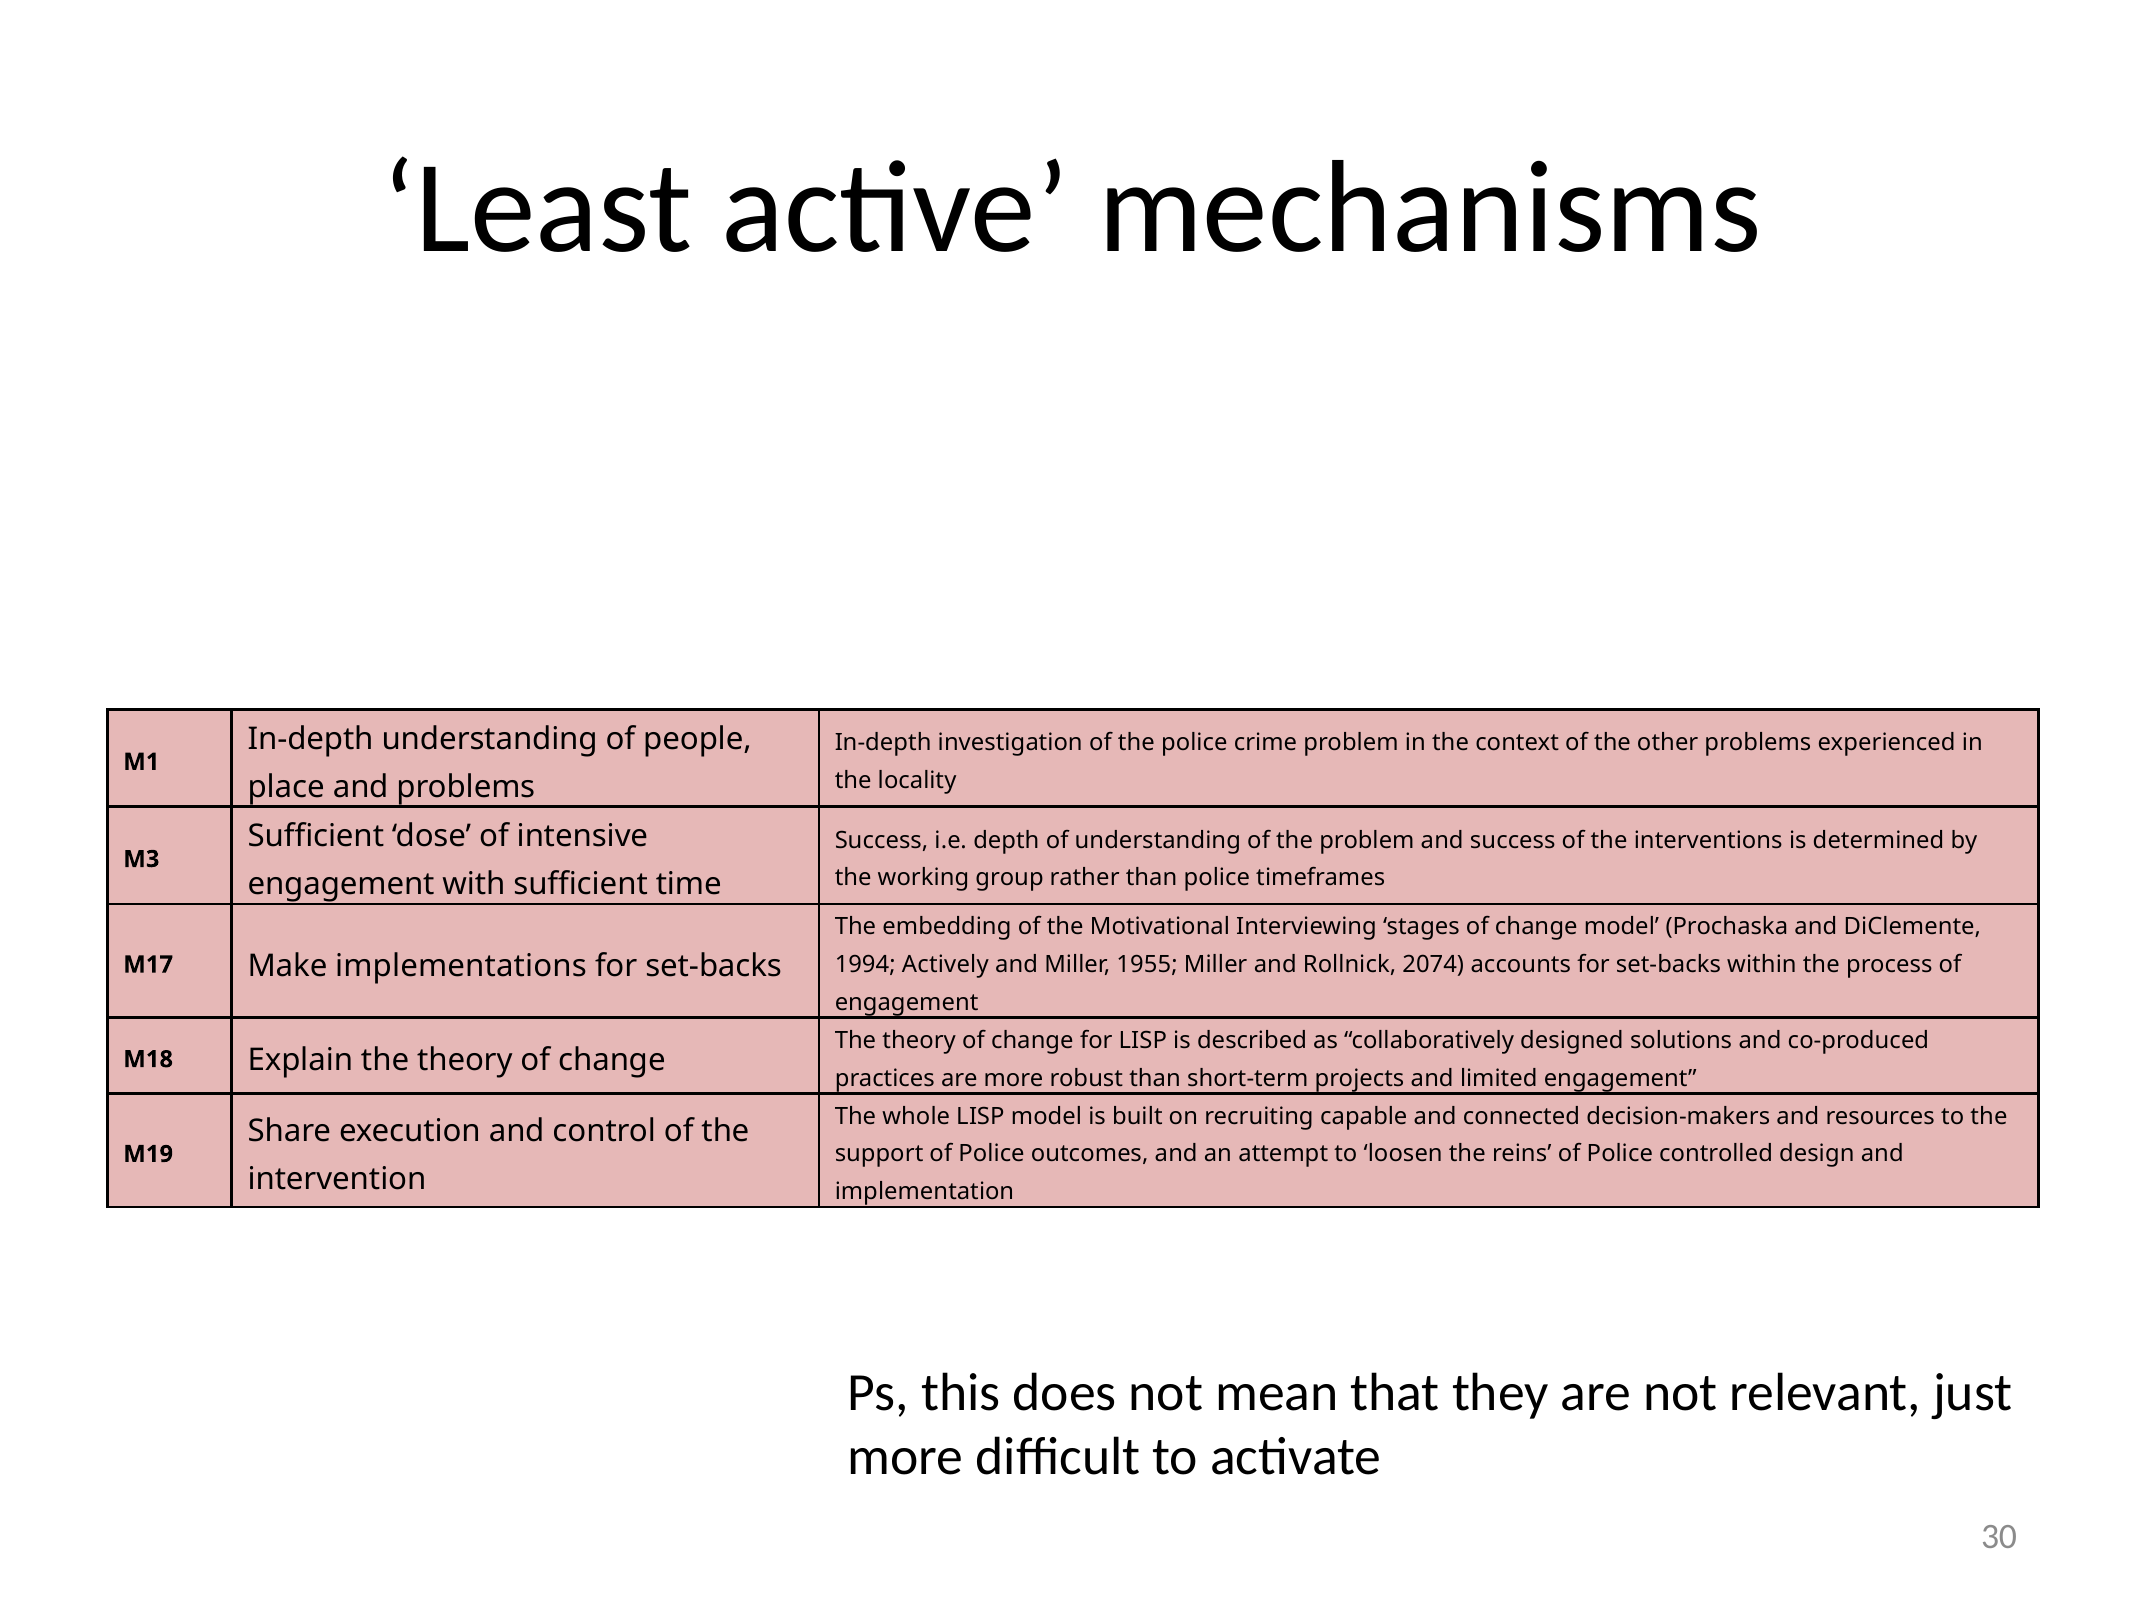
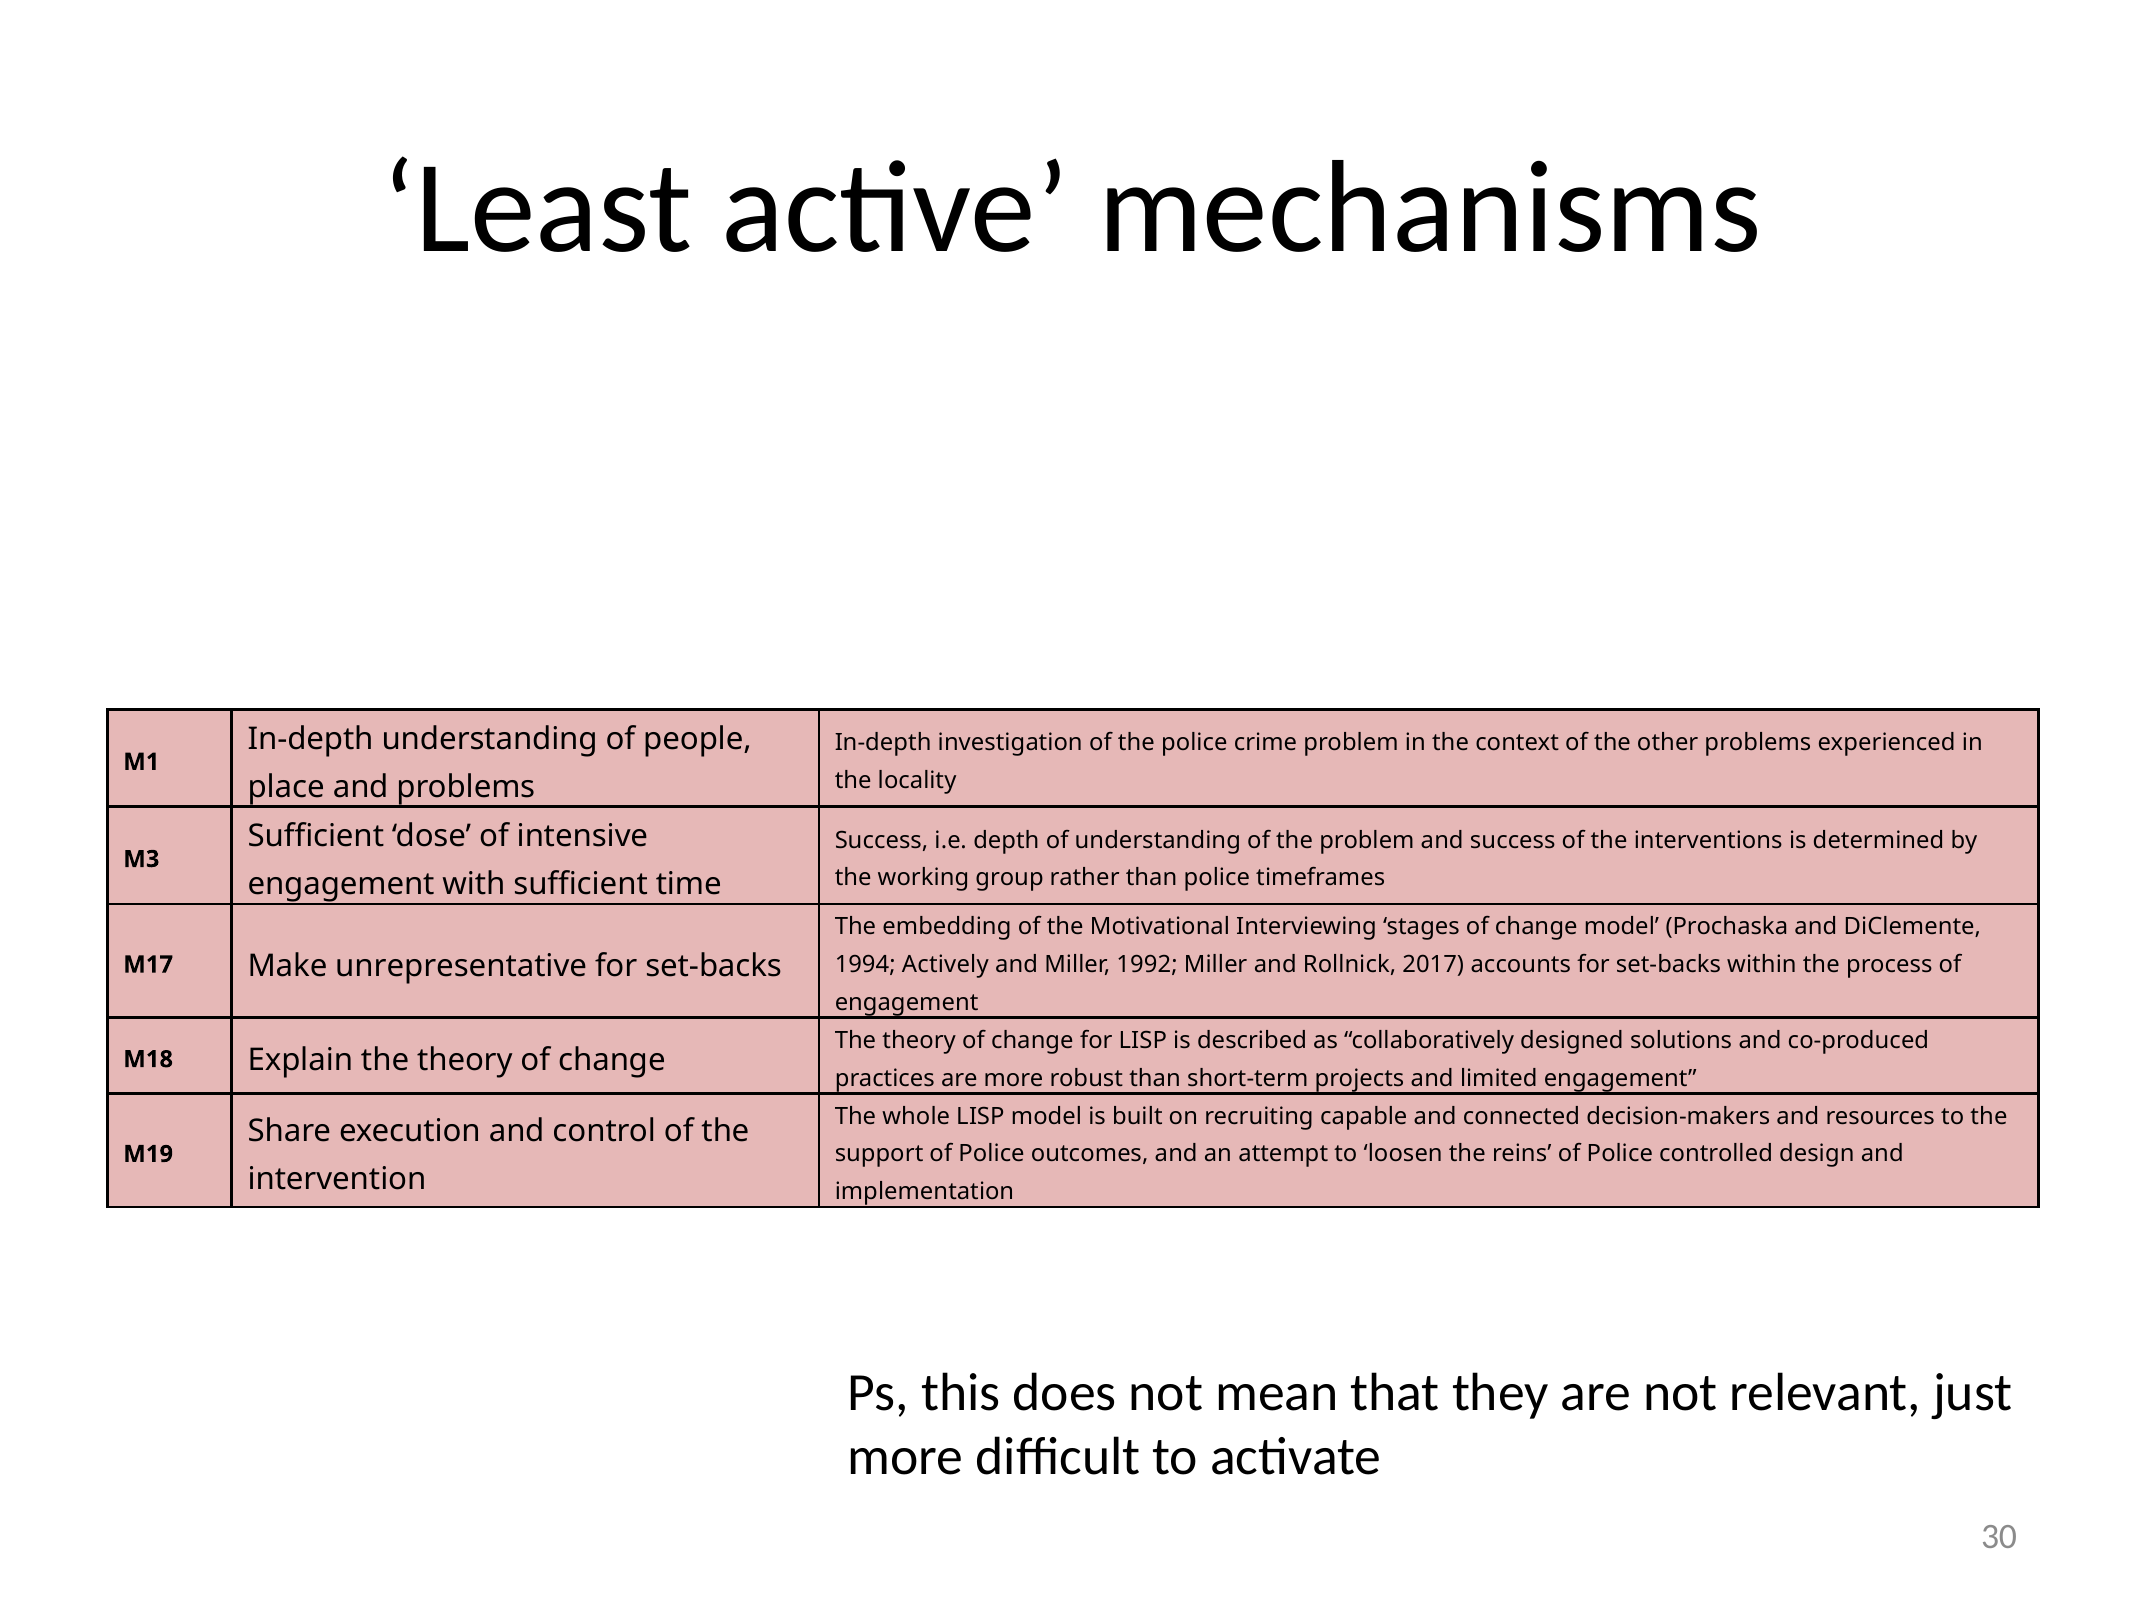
1955: 1955 -> 1992
2074: 2074 -> 2017
implementations: implementations -> unrepresentative
